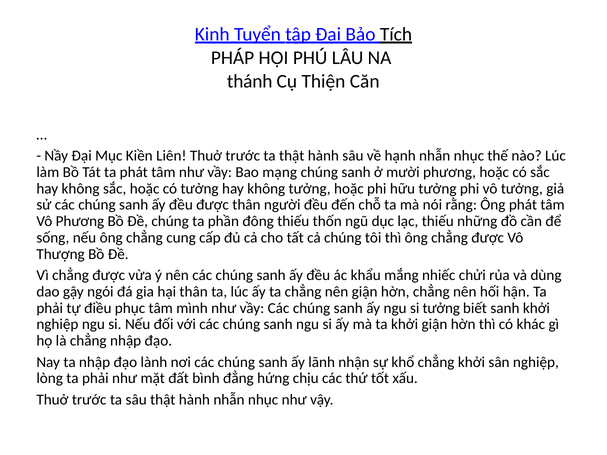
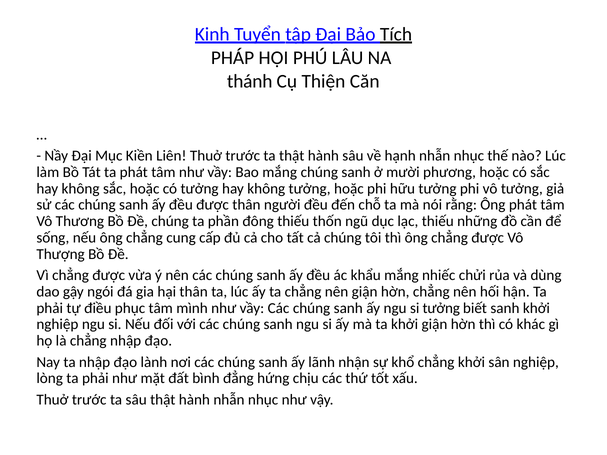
Bao mạng: mạng -> mắng
Vô Phương: Phương -> Thương
